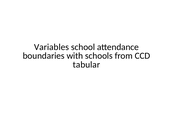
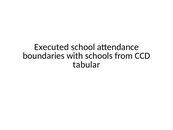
Variables: Variables -> Executed
